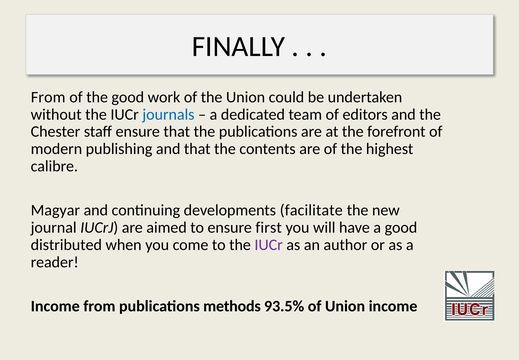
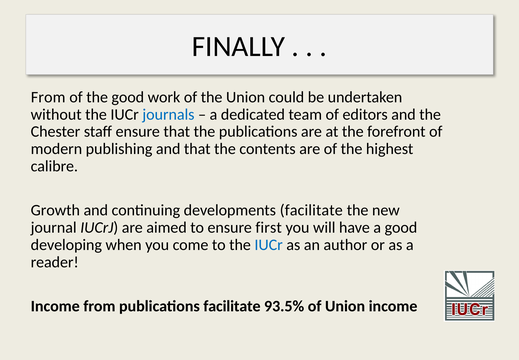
Magyar: Magyar -> Growth
distributed: distributed -> developing
IUCr at (269, 244) colour: purple -> blue
publications methods: methods -> facilitate
